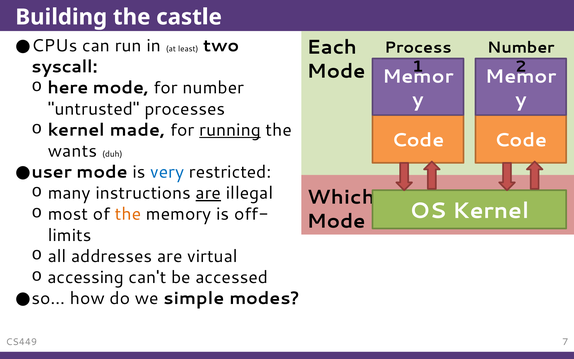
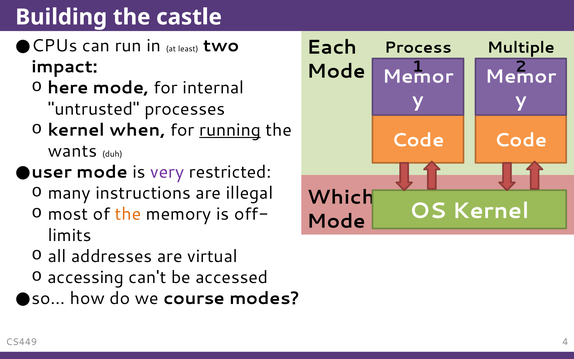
Number at (521, 47): Number -> Multiple
syscall: syscall -> impact
for number: number -> internal
made: made -> when
very colour: blue -> purple
are at (208, 193) underline: present -> none
simple: simple -> course
7: 7 -> 4
